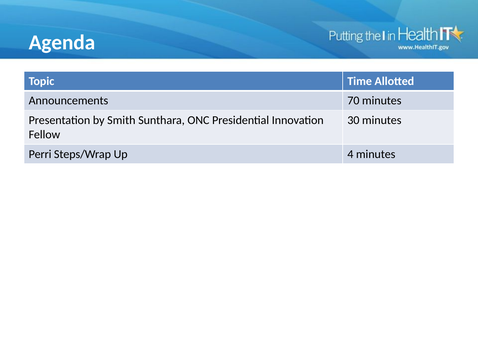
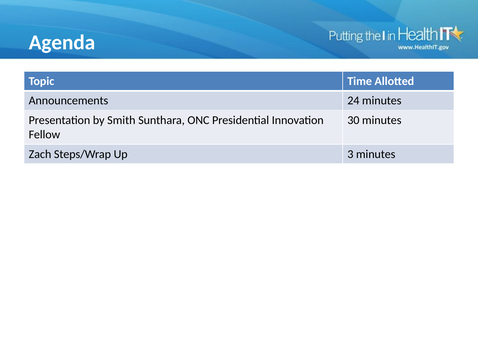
70: 70 -> 24
Perri: Perri -> Zach
4: 4 -> 3
